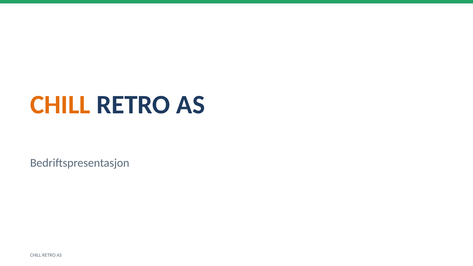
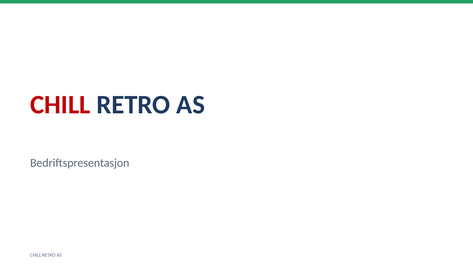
CHILL at (60, 105) colour: orange -> red
